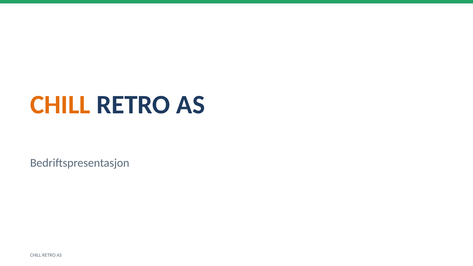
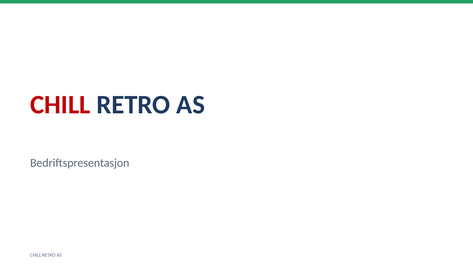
CHILL at (60, 105) colour: orange -> red
